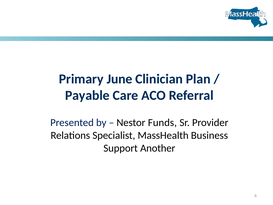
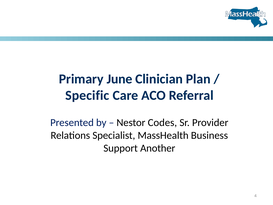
Payable: Payable -> Specific
Funds: Funds -> Codes
